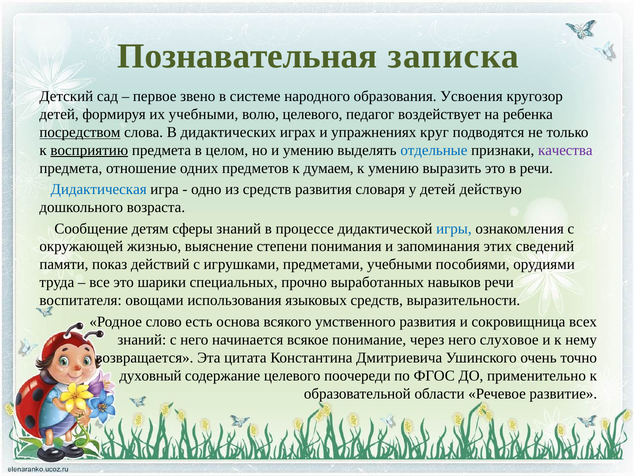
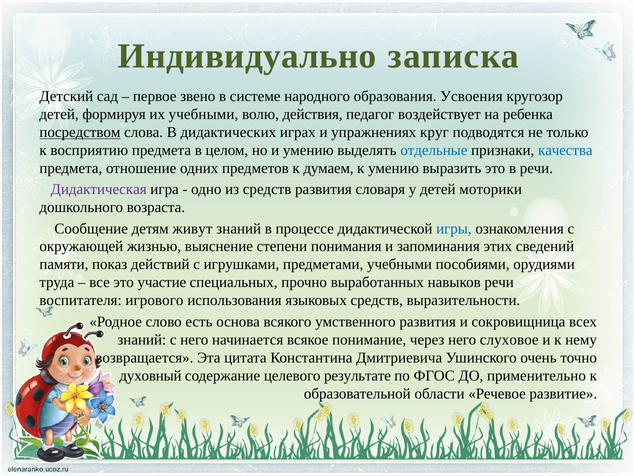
Познавательная: Познавательная -> Индивидуально
волю целевого: целевого -> действия
восприятию underline: present -> none
качества colour: purple -> blue
Дидактическая colour: blue -> purple
действую: действую -> моторики
сферы: сферы -> живут
шарики: шарики -> участие
овощами: овощами -> игрового
поочереди: поочереди -> результате
